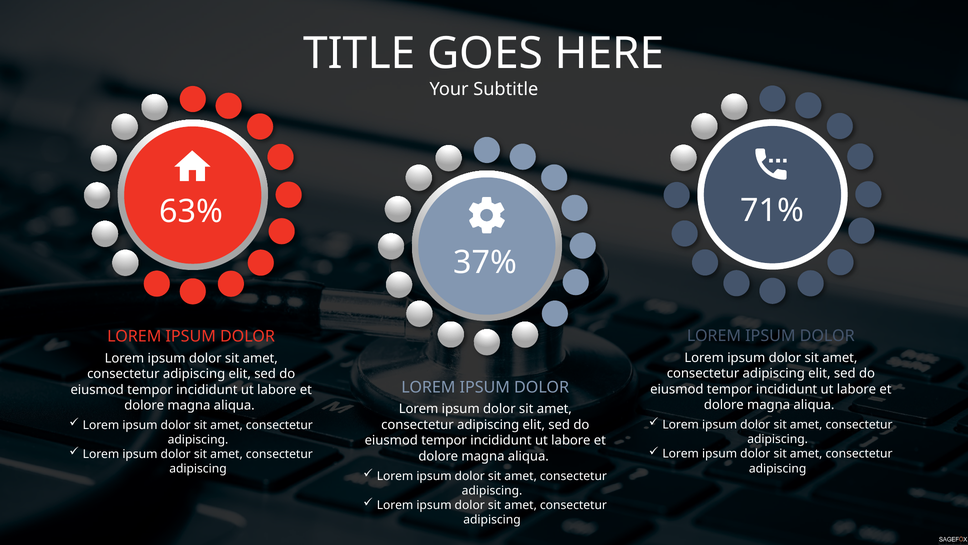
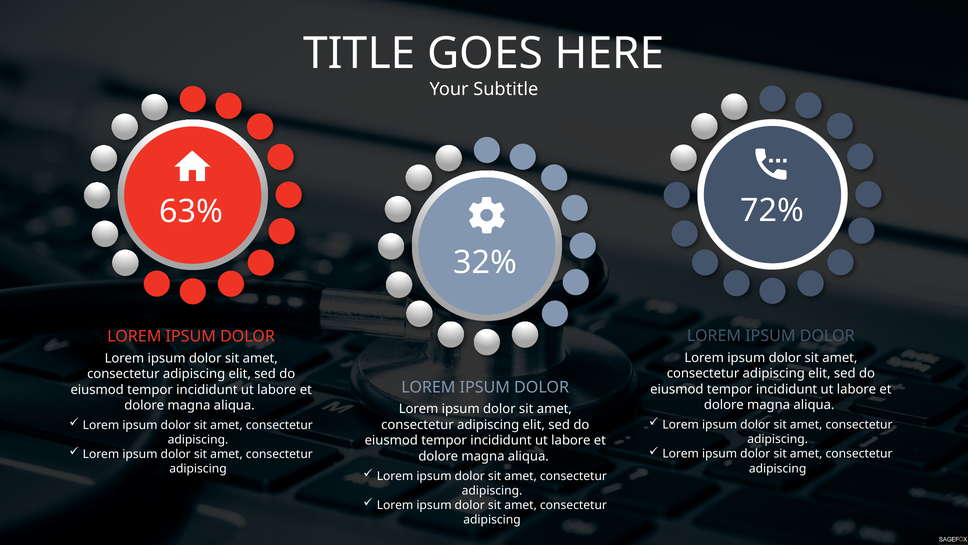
71%: 71% -> 72%
37%: 37% -> 32%
